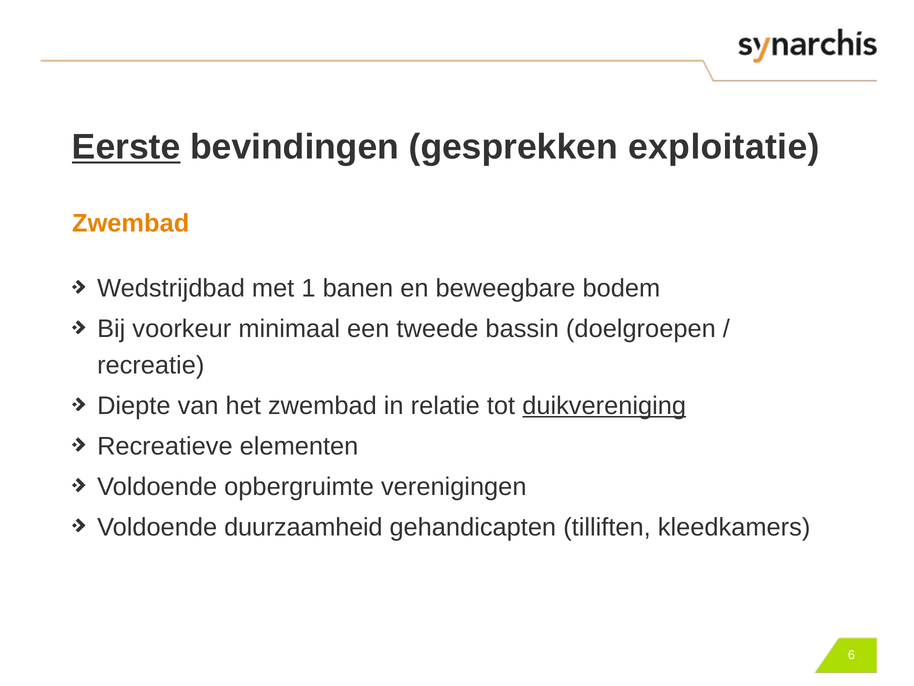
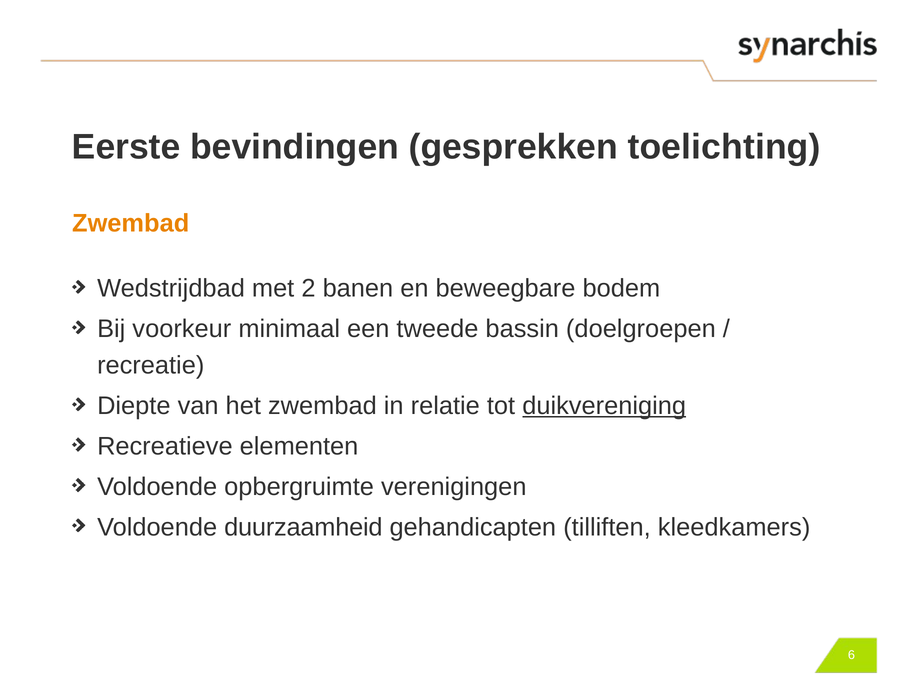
Eerste underline: present -> none
exploitatie: exploitatie -> toelichting
1: 1 -> 2
